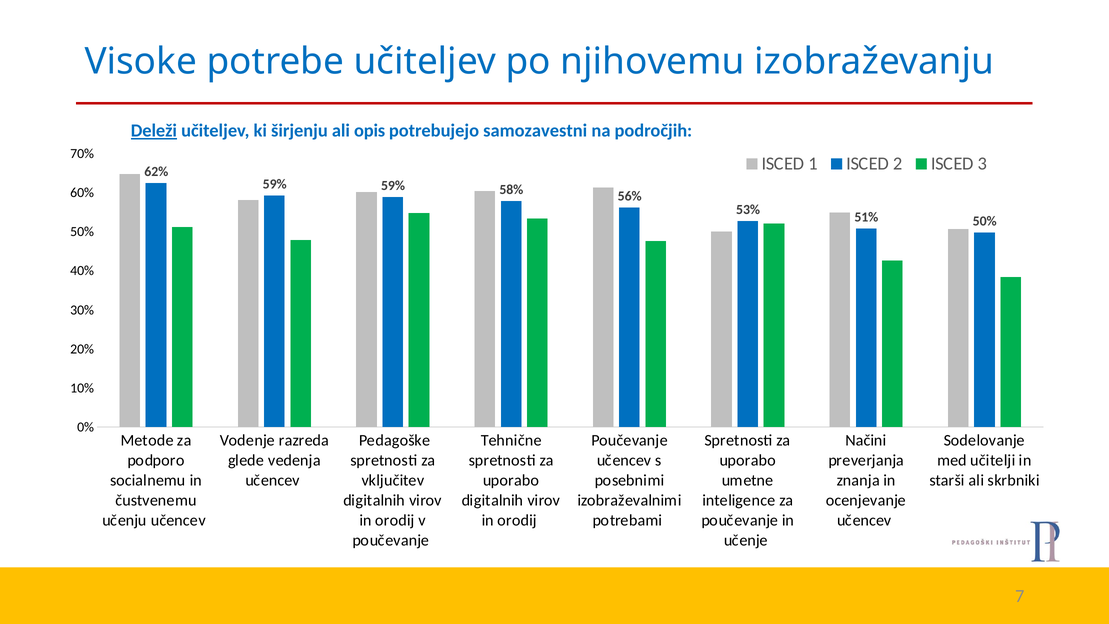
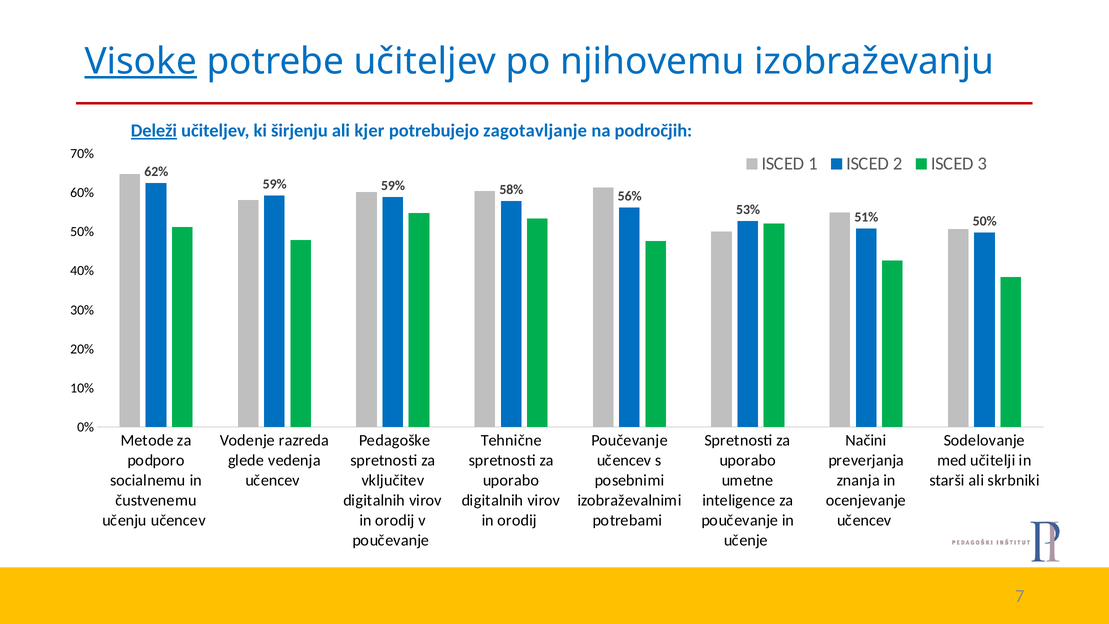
Visoke underline: none -> present
opis: opis -> kjer
samozavestni: samozavestni -> zagotavljanje
